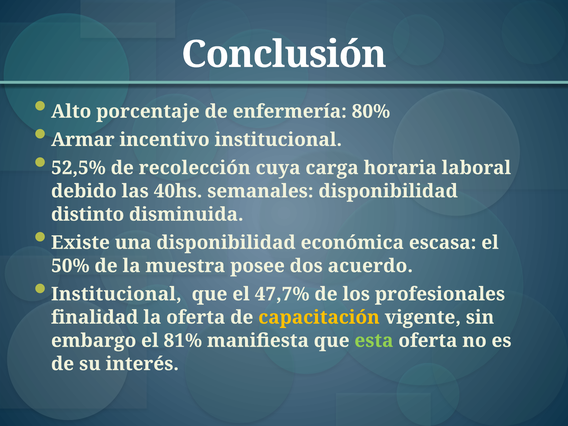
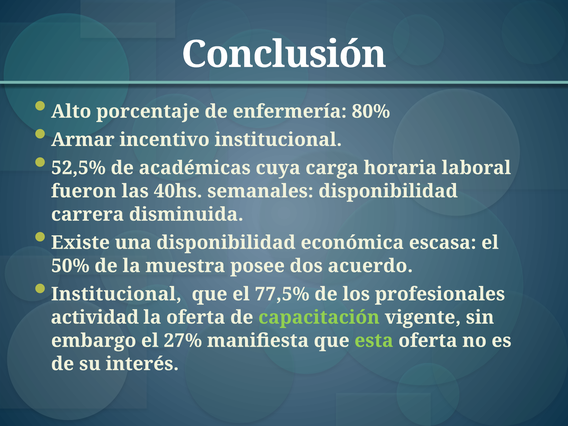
recolección: recolección -> académicas
debido: debido -> fueron
distinto: distinto -> carrera
47,7%: 47,7% -> 77,5%
finalidad: finalidad -> actividad
capacitación colour: yellow -> light green
81%: 81% -> 27%
